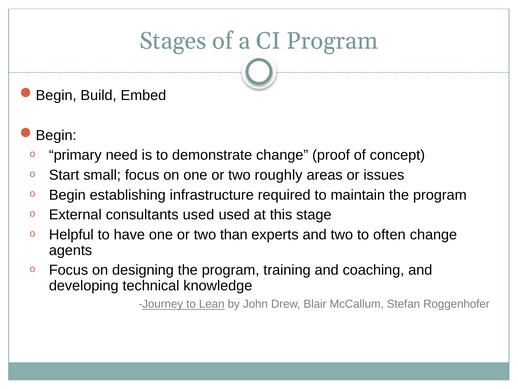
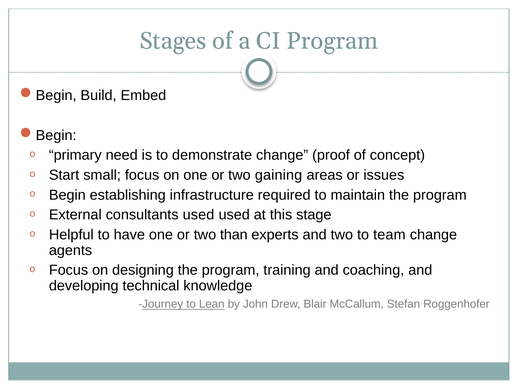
roughly: roughly -> gaining
often: often -> team
